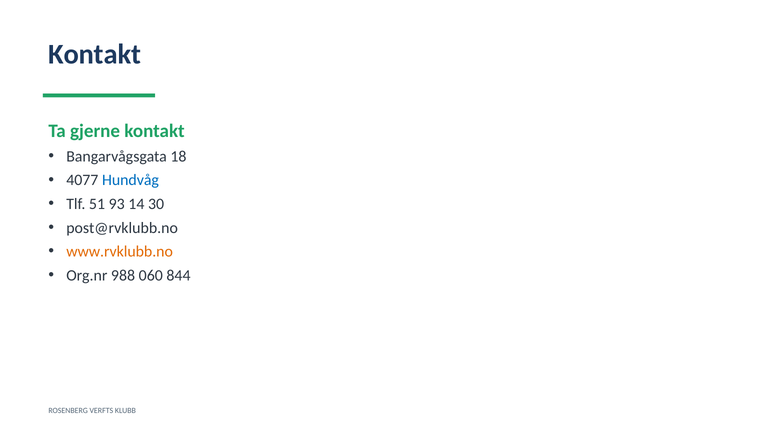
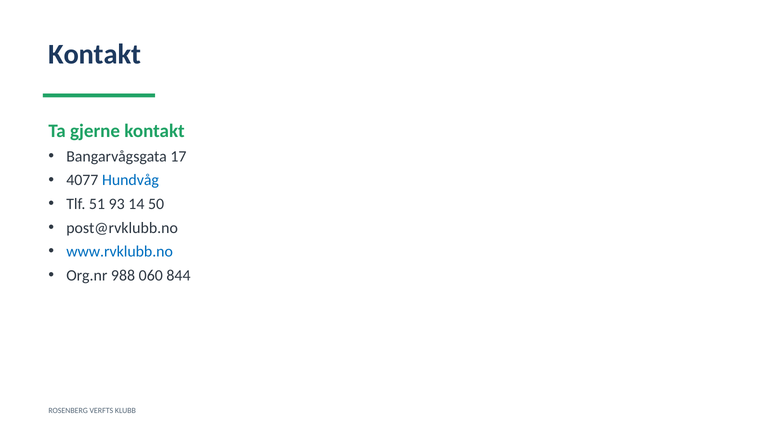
18: 18 -> 17
30: 30 -> 50
www.rvklubb.no colour: orange -> blue
